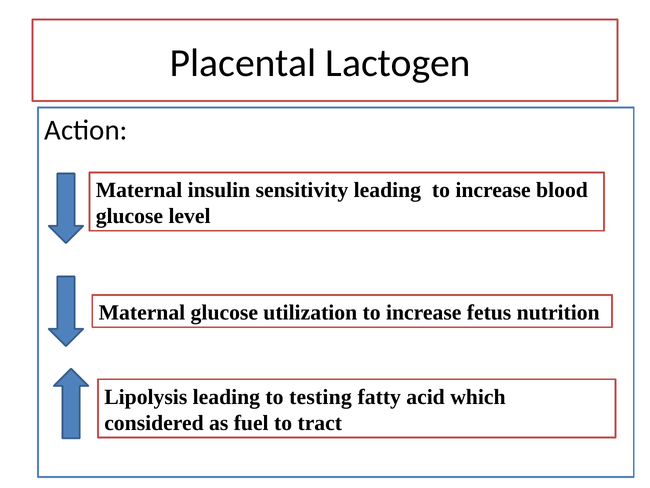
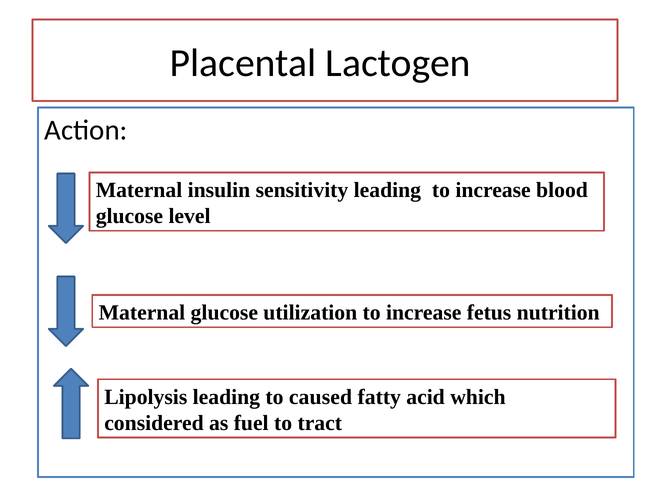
testing: testing -> caused
